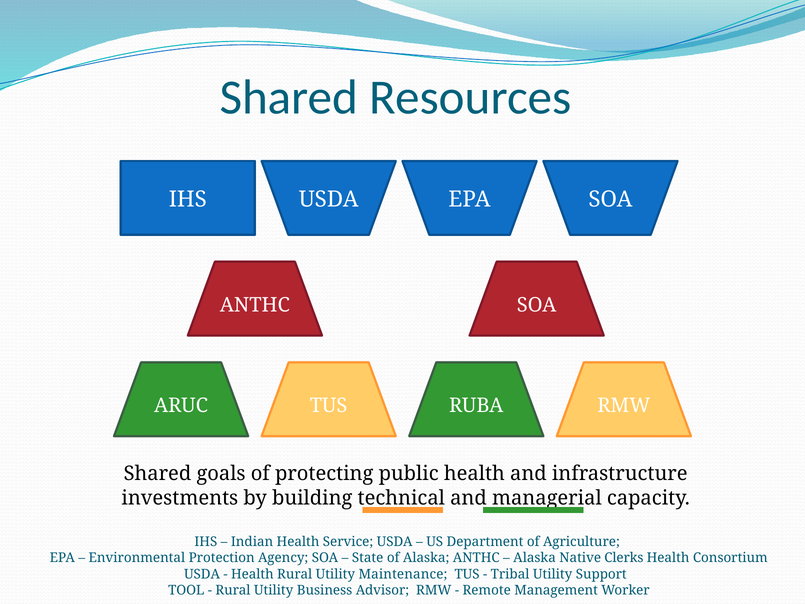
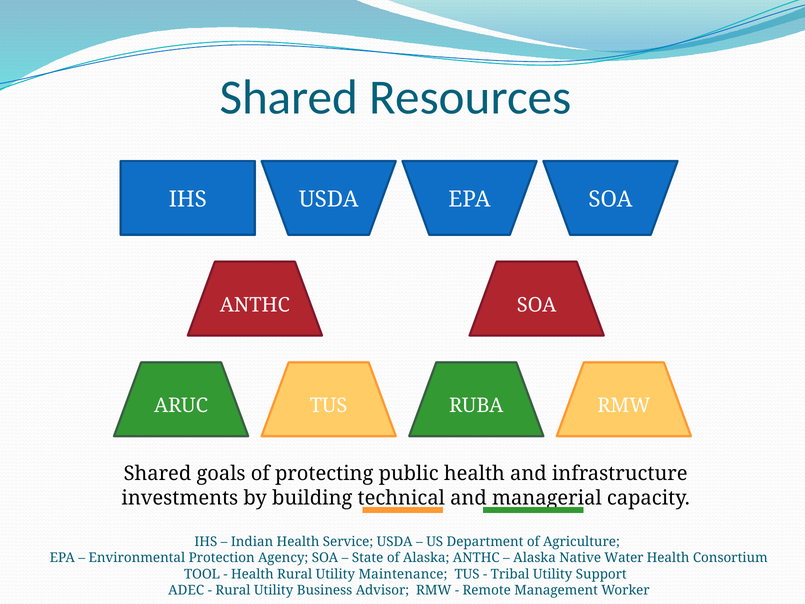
Clerks: Clerks -> Water
USDA at (202, 574): USDA -> TOOL
TOOL: TOOL -> ADEC
